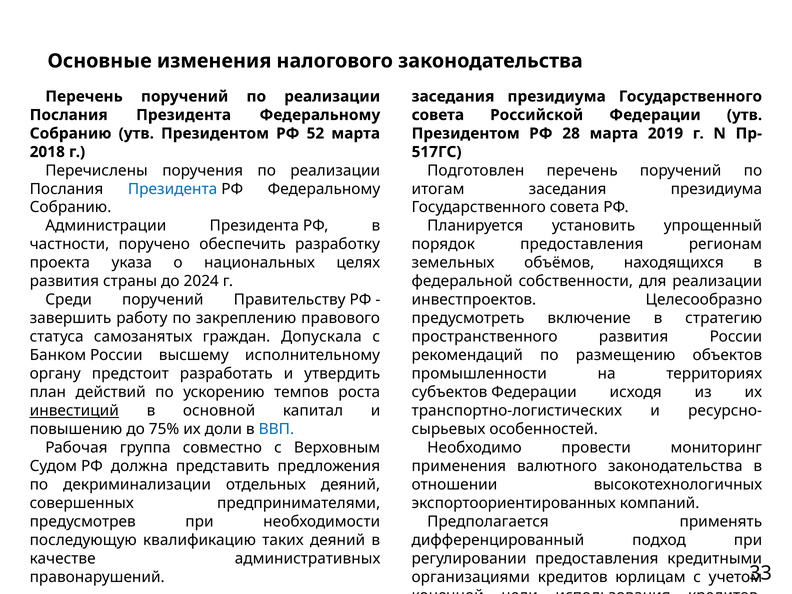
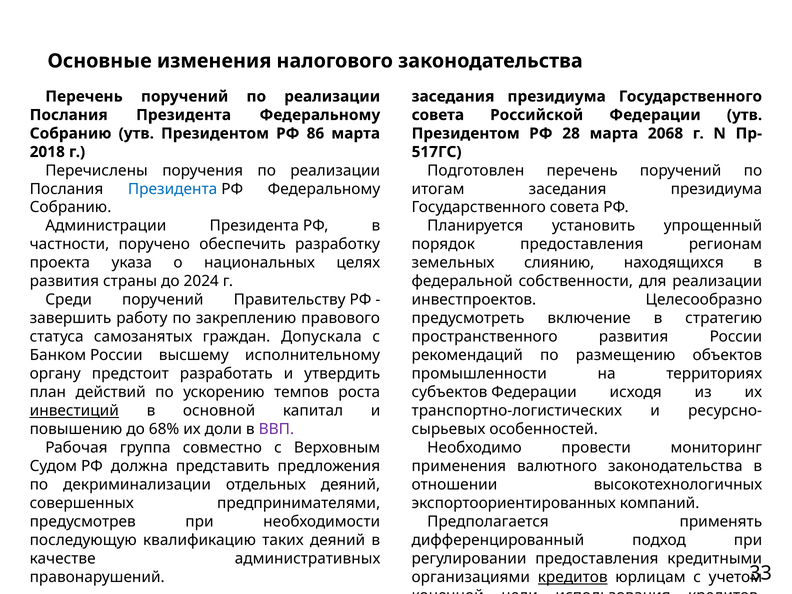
52: 52 -> 86
2019: 2019 -> 2068
земельных объёмов: объёмов -> слиянию
75%: 75% -> 68%
ВВП colour: blue -> purple
кредитов at (573, 577) underline: none -> present
